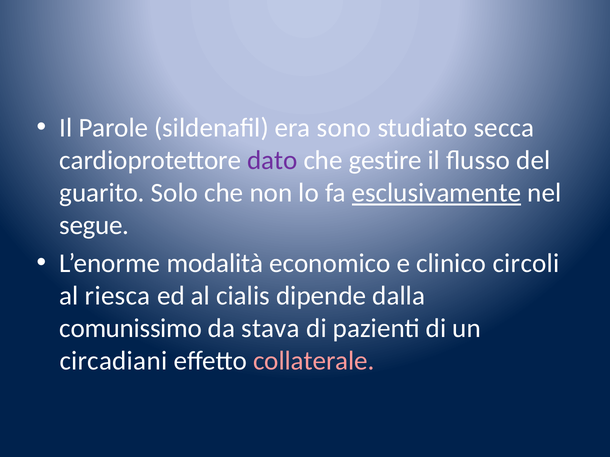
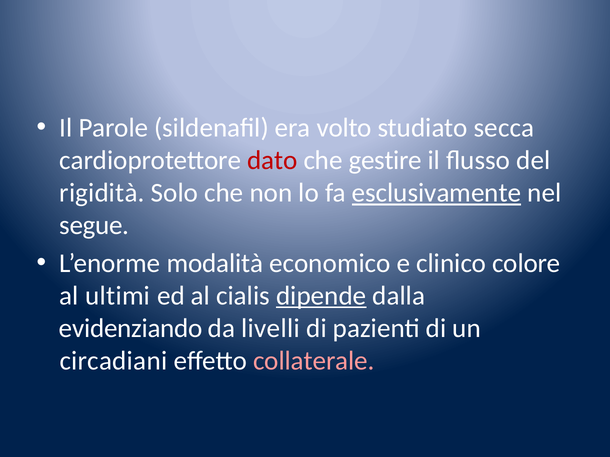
sono: sono -> volto
dato colour: purple -> red
guarito: guarito -> rigidità
circoli: circoli -> colore
riesca: riesca -> ultimi
dipende underline: none -> present
comunissimo: comunissimo -> evidenziando
stava: stava -> livelli
